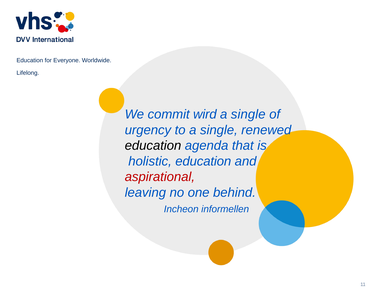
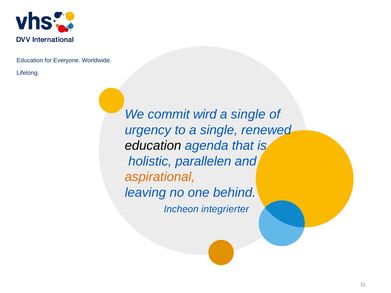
holistic education: education -> parallelen
aspirational colour: red -> orange
informellen: informellen -> integrierter
